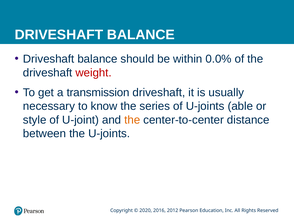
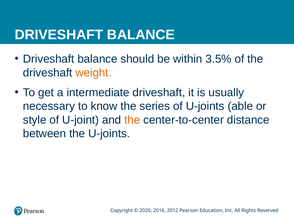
0.0%: 0.0% -> 3.5%
weight colour: red -> orange
transmission: transmission -> intermediate
